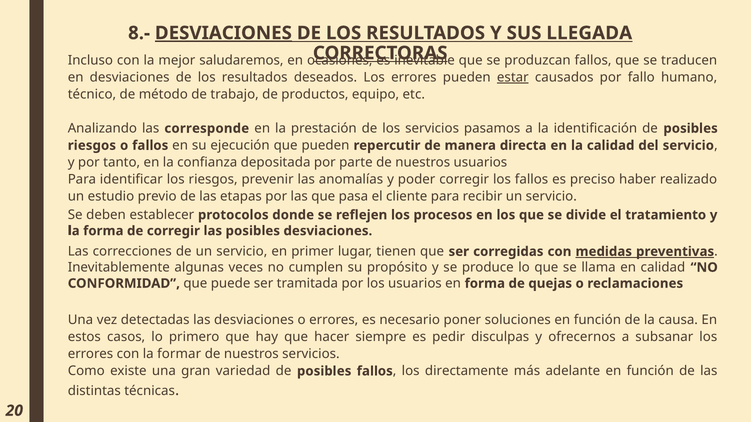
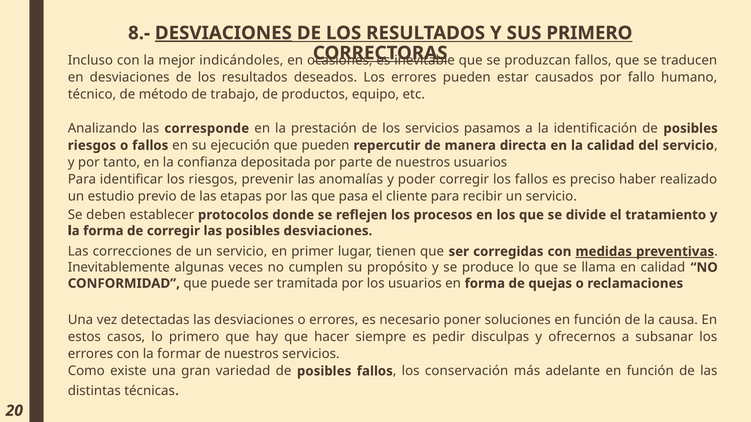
SUS LLEGADA: LLEGADA -> PRIMERO
saludaremos: saludaremos -> indicándoles
estar underline: present -> none
directamente: directamente -> conservación
